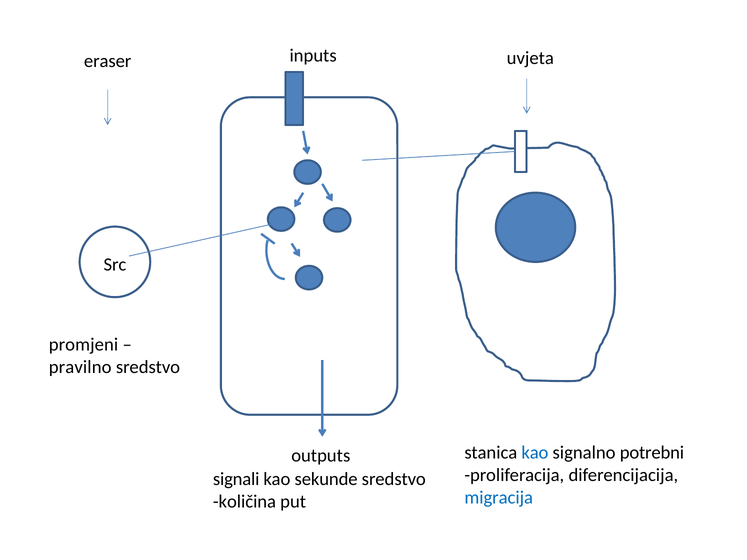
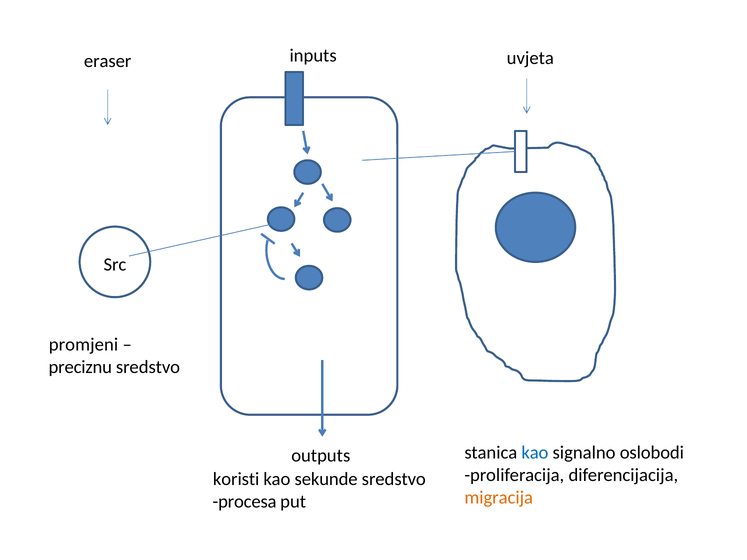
pravilno: pravilno -> preciznu
potrebni: potrebni -> oslobodi
signali: signali -> koristi
migracija colour: blue -> orange
količina: količina -> procesa
